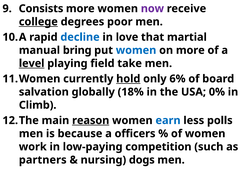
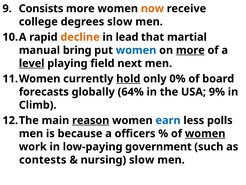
now colour: purple -> orange
college underline: present -> none
degrees poor: poor -> slow
decline colour: blue -> orange
love: love -> lead
more at (190, 50) underline: none -> present
take: take -> next
6%: 6% -> 0%
salvation: salvation -> forecasts
18%: 18% -> 64%
0%: 0% -> 9%
women at (205, 133) underline: none -> present
competition: competition -> government
partners: partners -> contests
nursing dogs: dogs -> slow
